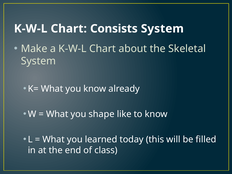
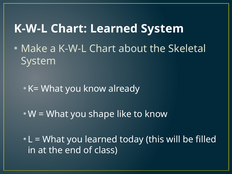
Chart Consists: Consists -> Learned
